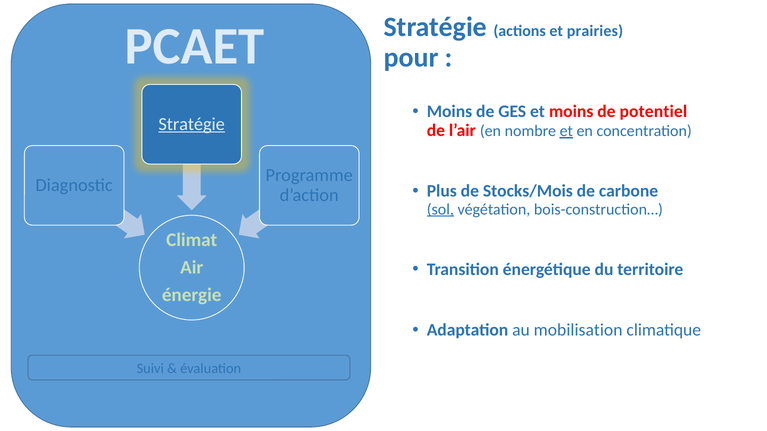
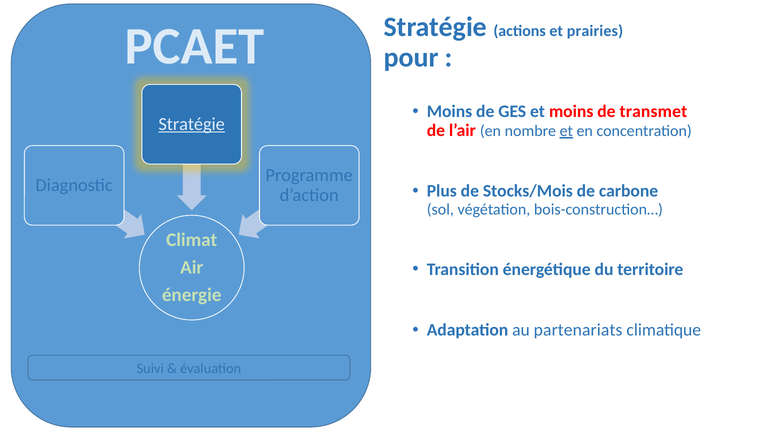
potentiel: potentiel -> transmet
sol underline: present -> none
mobilisation: mobilisation -> partenariats
